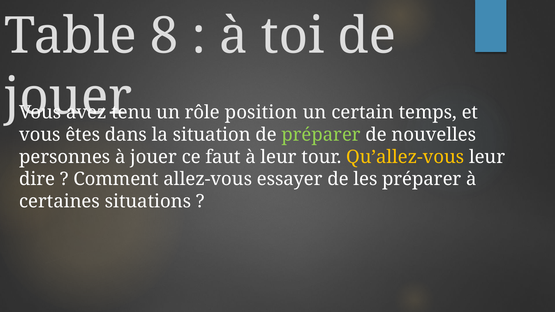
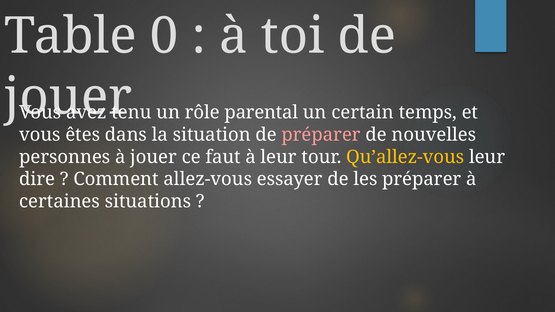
8: 8 -> 0
position: position -> parental
préparer at (321, 135) colour: light green -> pink
